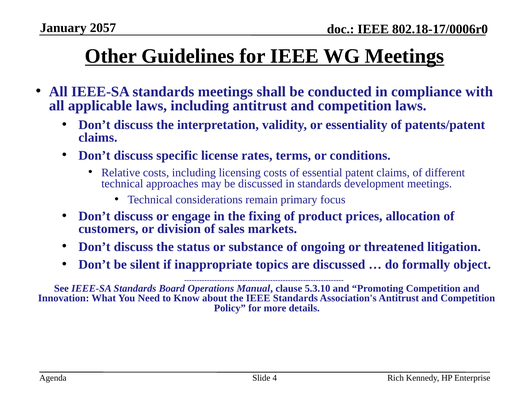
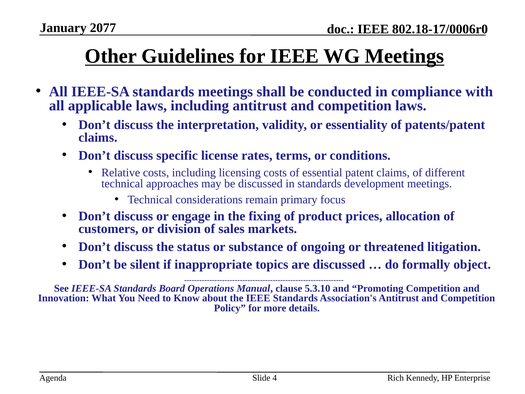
2057: 2057 -> 2077
